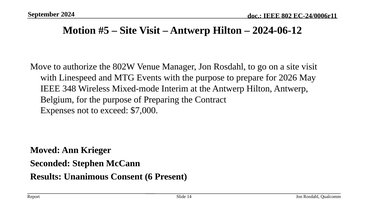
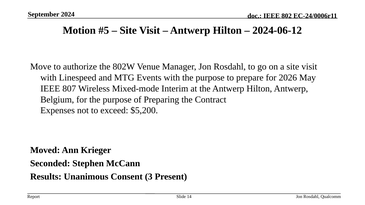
348: 348 -> 807
$7,000: $7,000 -> $5,200
6: 6 -> 3
